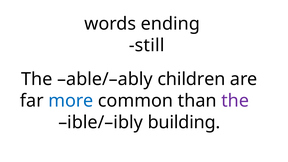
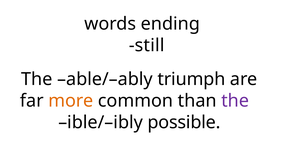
children: children -> triumph
more colour: blue -> orange
building: building -> possible
